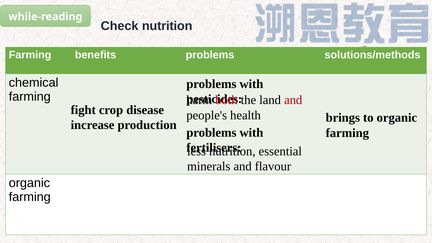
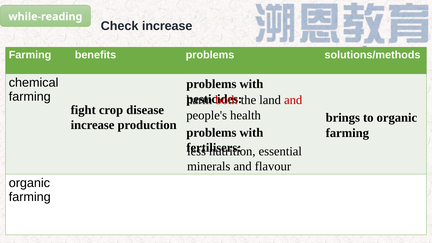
Check nutrition: nutrition -> increase
